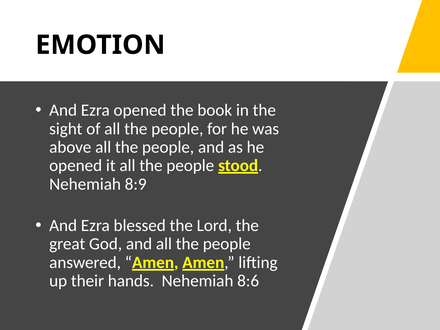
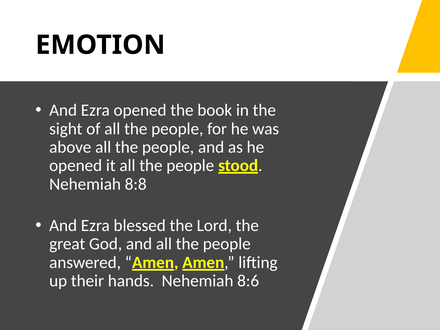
8:9: 8:9 -> 8:8
